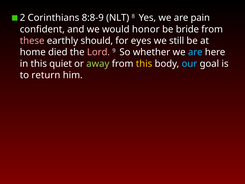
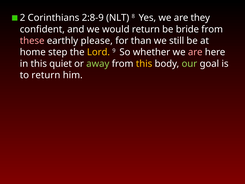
8:8-9: 8:8-9 -> 2:8-9
pain: pain -> they
would honor: honor -> return
should: should -> please
eyes: eyes -> than
died: died -> step
Lord colour: pink -> yellow
are at (195, 52) colour: light blue -> pink
our colour: light blue -> light green
